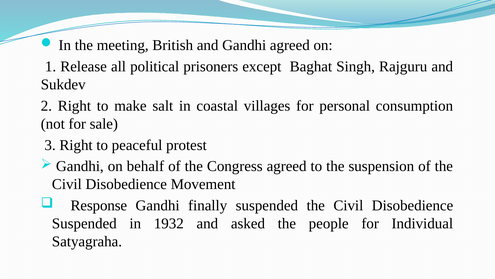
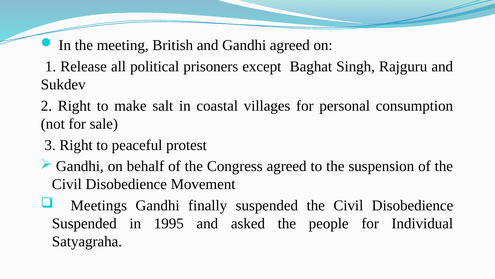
Response: Response -> Meetings
1932: 1932 -> 1995
